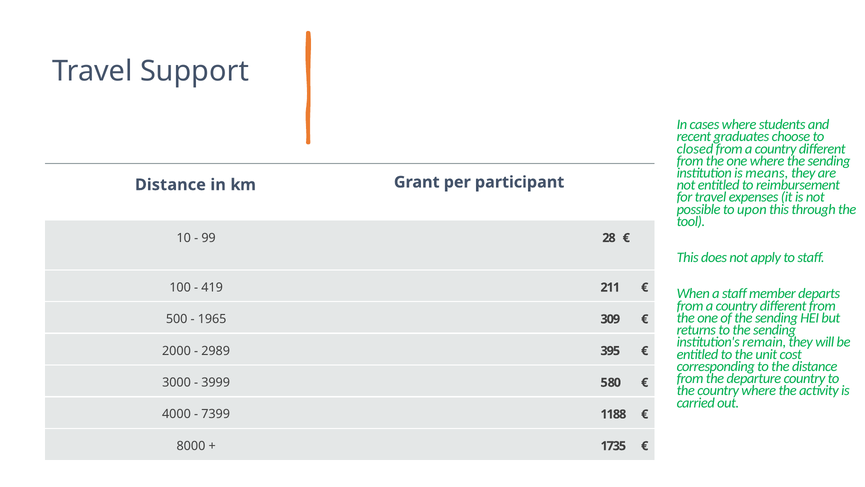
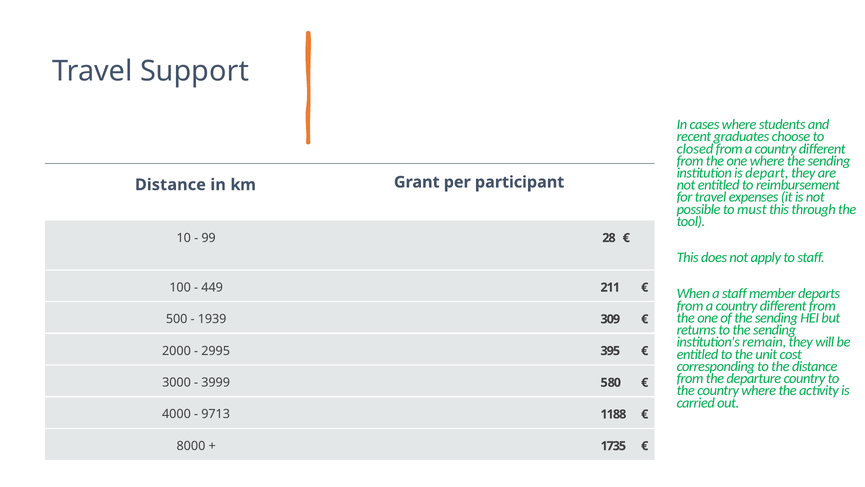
means: means -> depart
upon: upon -> must
419: 419 -> 449
1965: 1965 -> 1939
2989: 2989 -> 2995
7399: 7399 -> 9713
